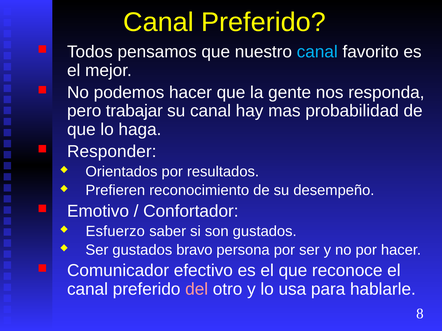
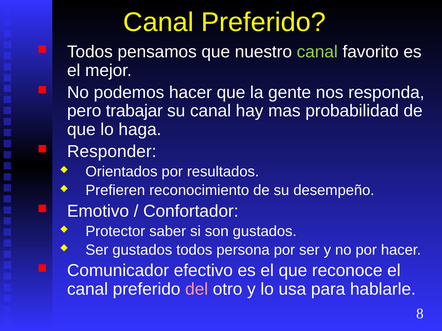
canal at (317, 52) colour: light blue -> light green
Esfuerzo: Esfuerzo -> Protector
gustados bravo: bravo -> todos
